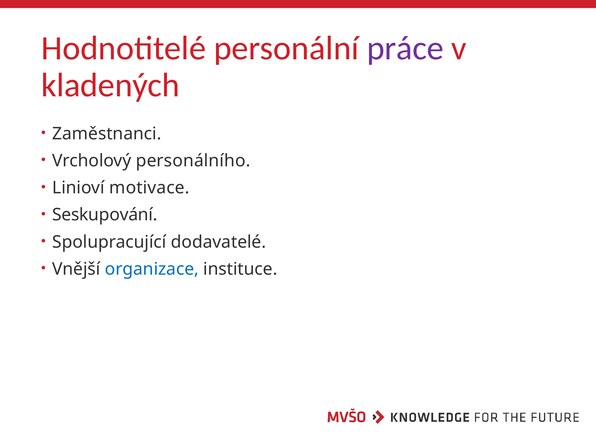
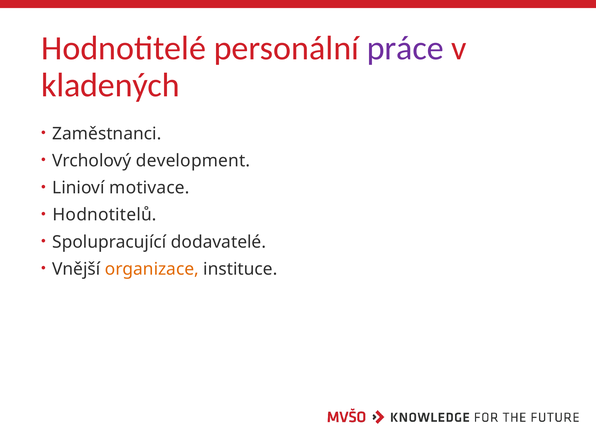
personálního: personálního -> development
Seskupování: Seskupování -> Hodnotitelů
organizace colour: blue -> orange
